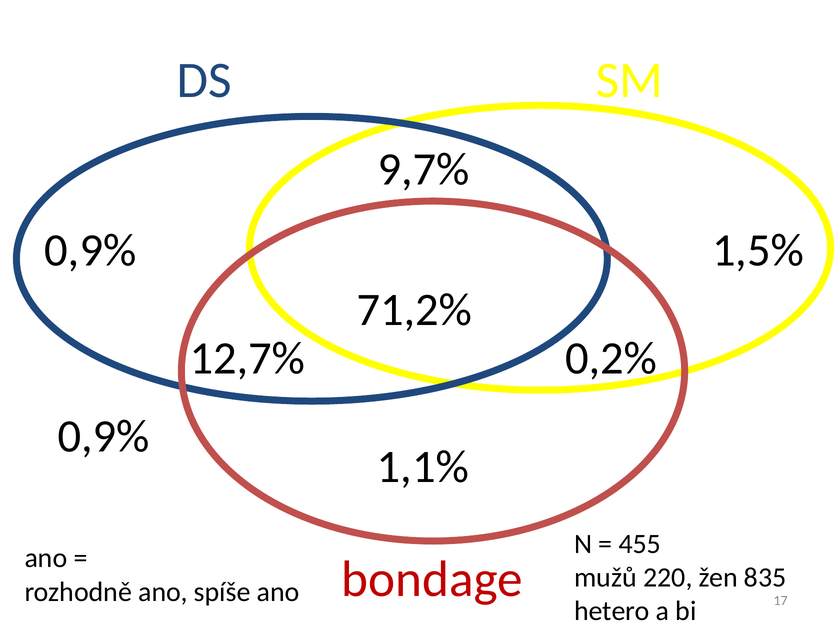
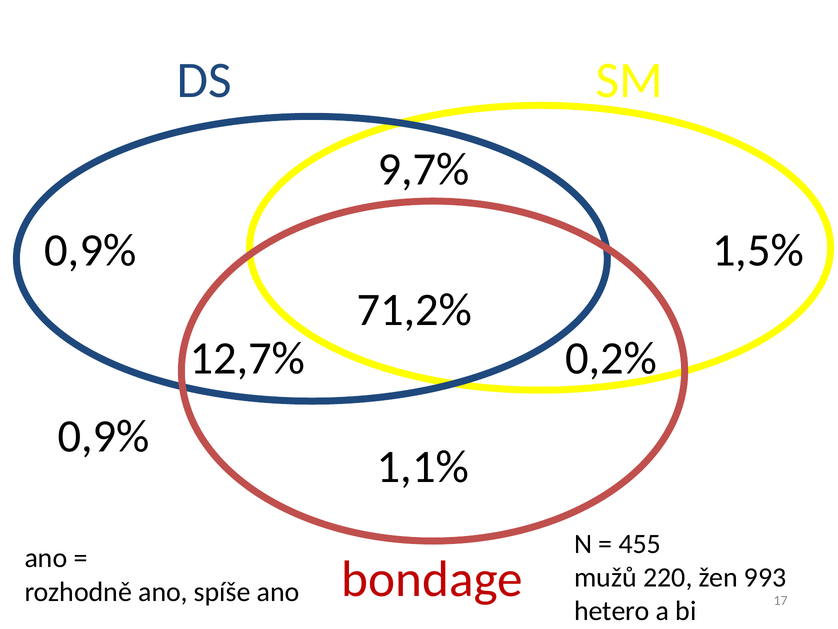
835: 835 -> 993
